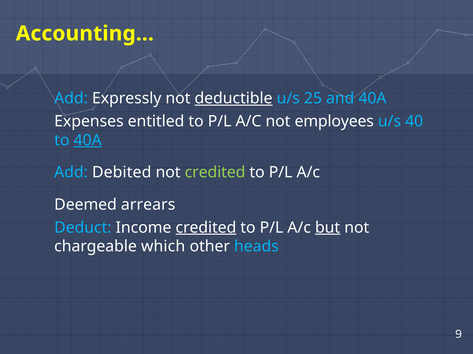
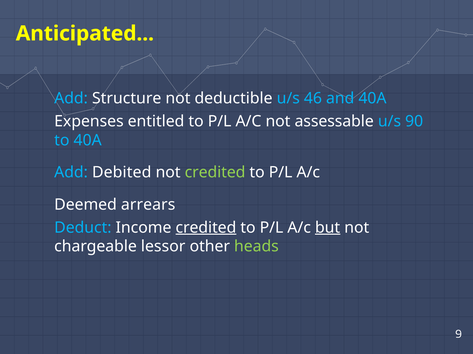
Accounting: Accounting -> Anticipated
Expressly: Expressly -> Structure
deductible underline: present -> none
25: 25 -> 46
employees: employees -> assessable
40: 40 -> 90
40A at (88, 140) underline: present -> none
which: which -> lessor
heads colour: light blue -> light green
